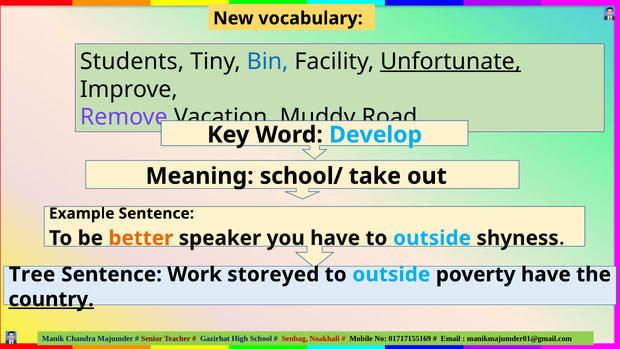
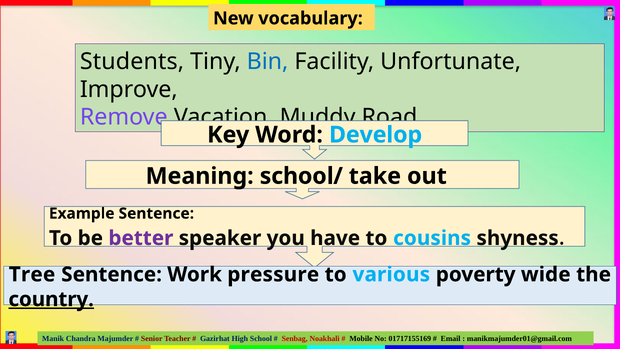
Unfortunate underline: present -> none
better colour: orange -> purple
have to outside: outside -> cousins
storeyed: storeyed -> pressure
outside at (391, 274): outside -> various
poverty have: have -> wide
